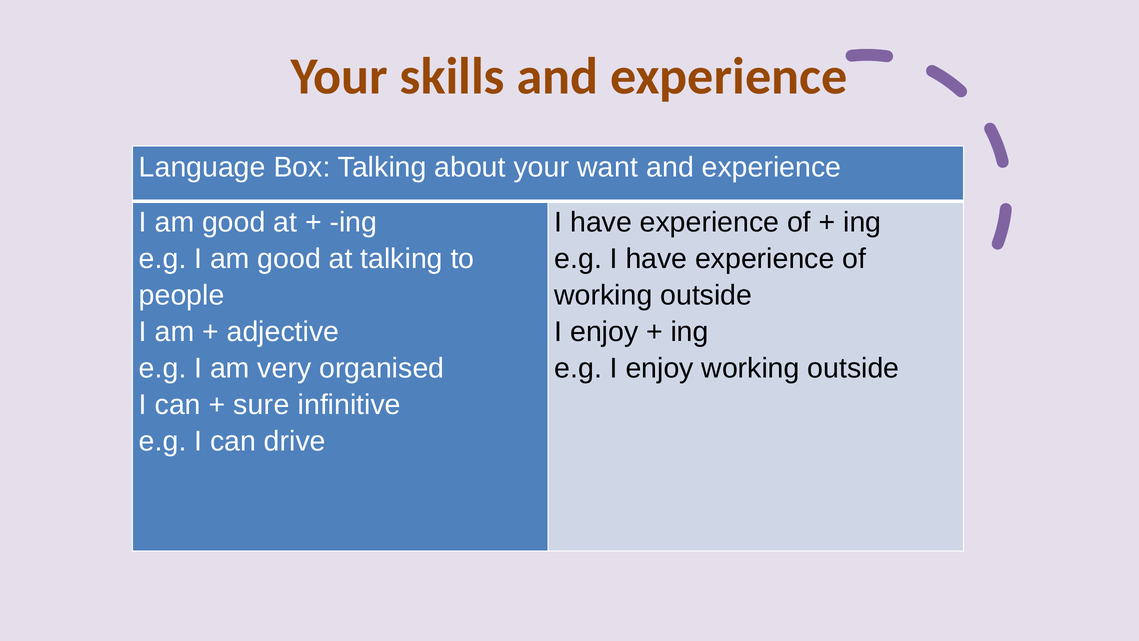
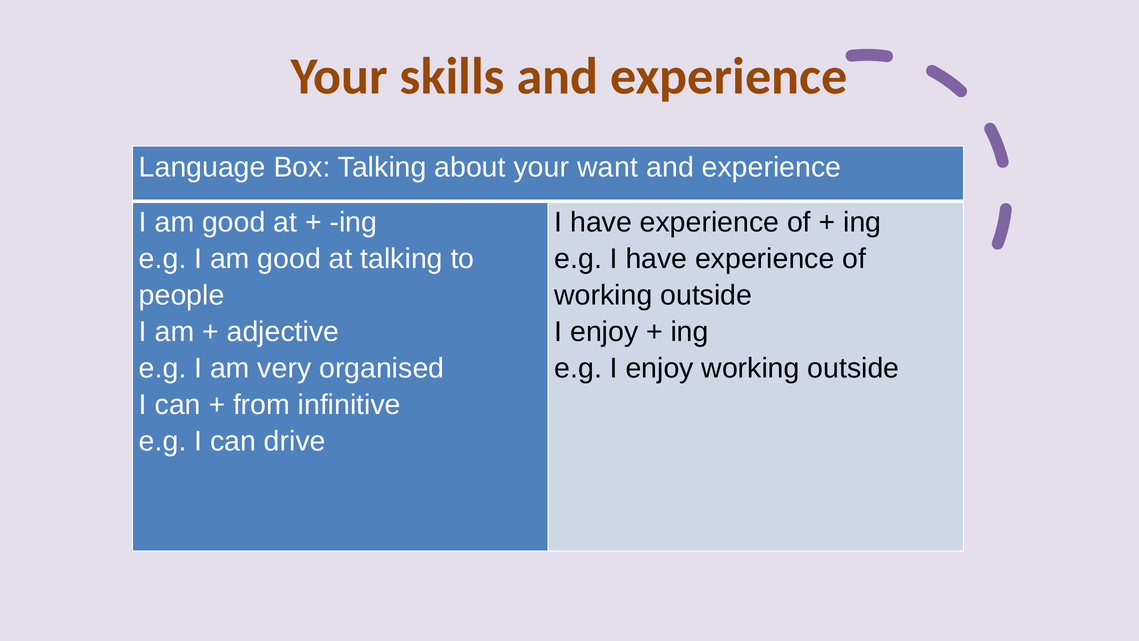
sure: sure -> from
